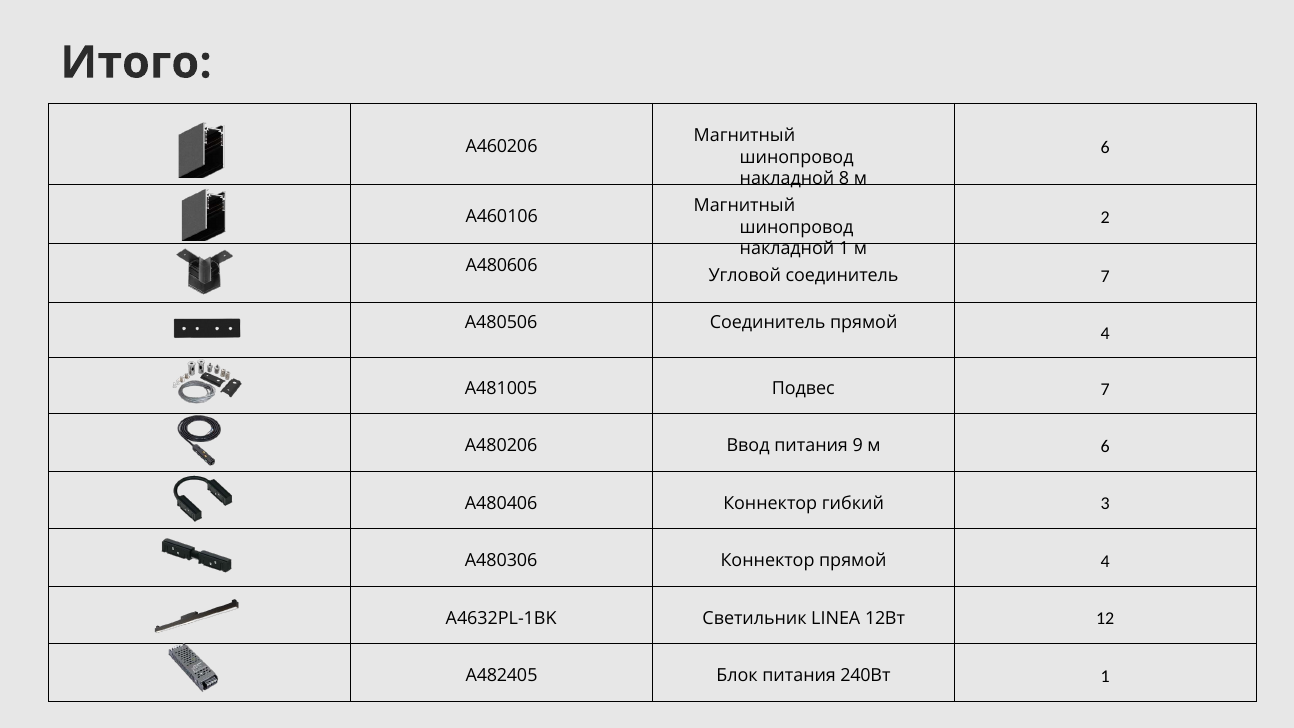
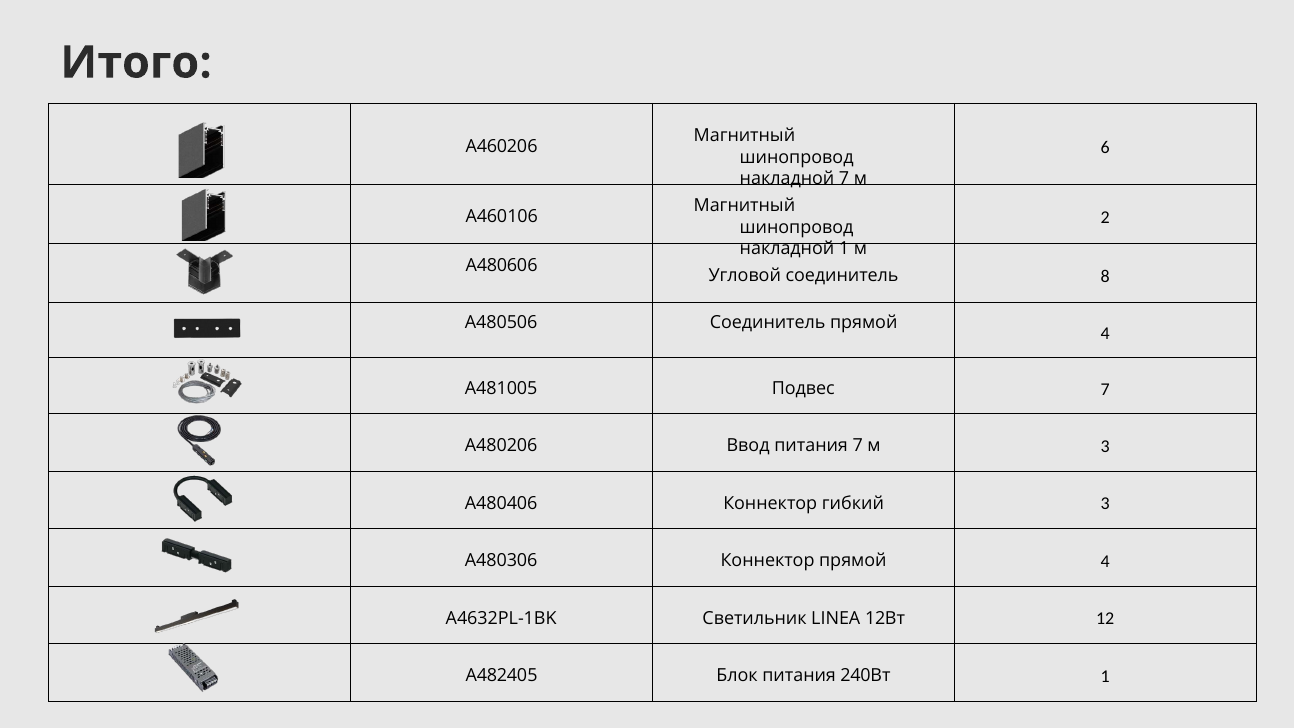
накладной 8: 8 -> 7
соединитель 7: 7 -> 8
питания 9: 9 -> 7
6 at (1105, 446): 6 -> 3
